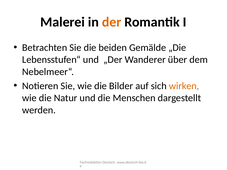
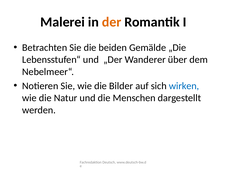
wirken colour: orange -> blue
